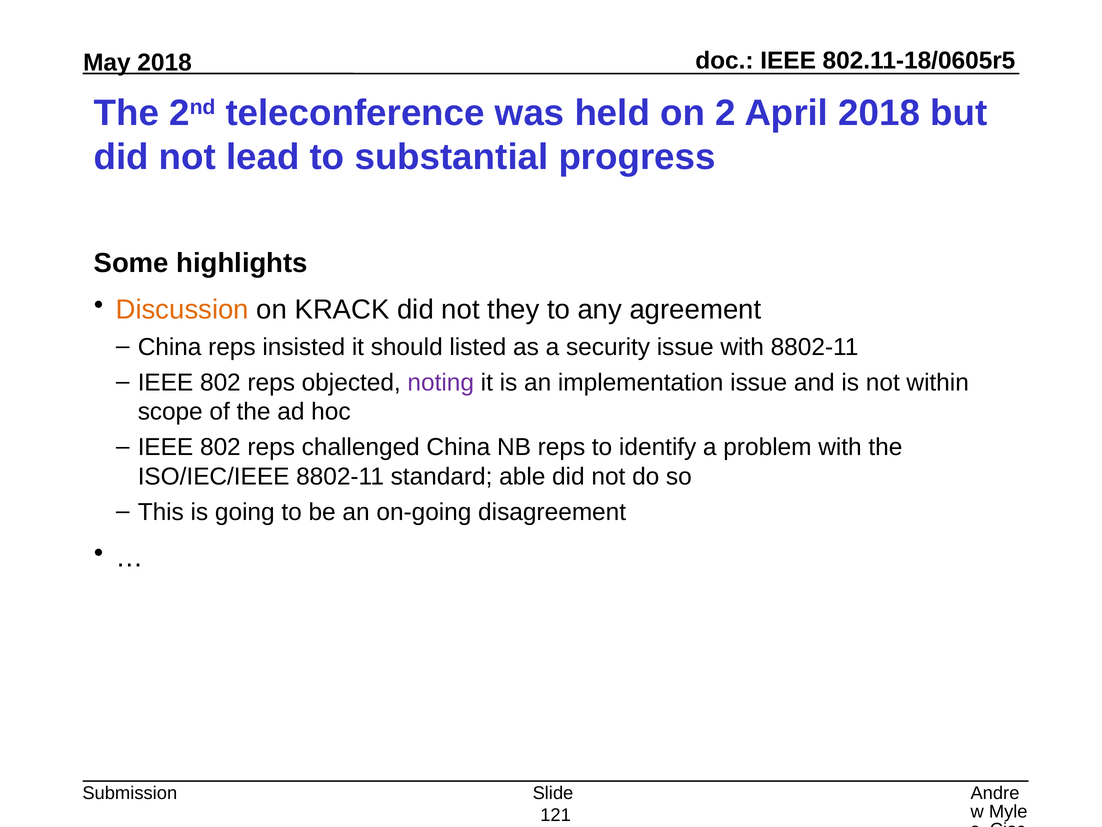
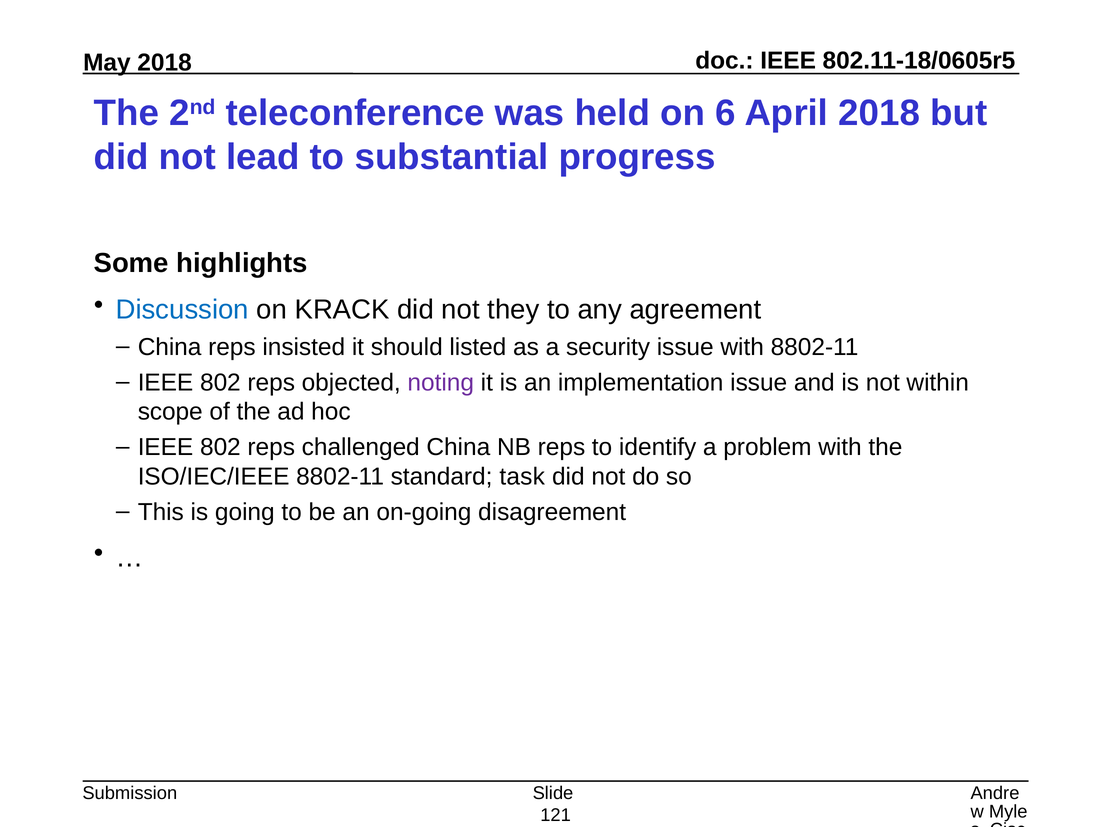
2: 2 -> 6
Discussion colour: orange -> blue
able: able -> task
